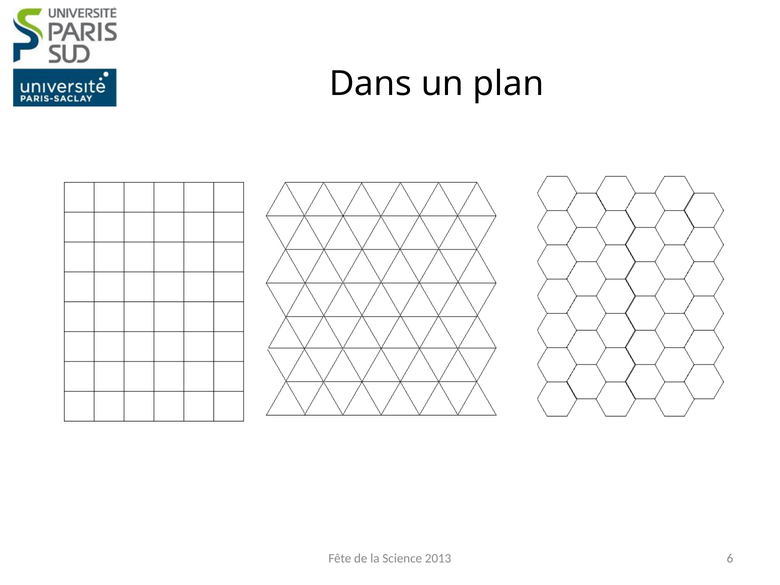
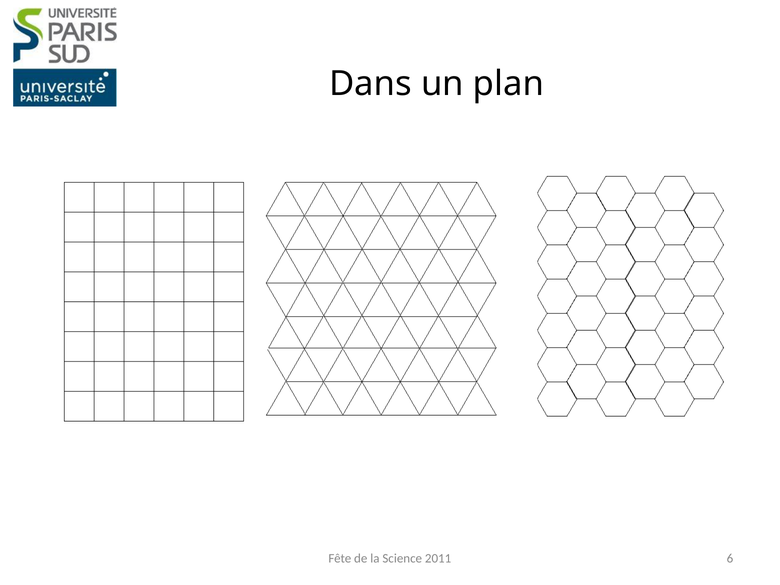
2013: 2013 -> 2011
